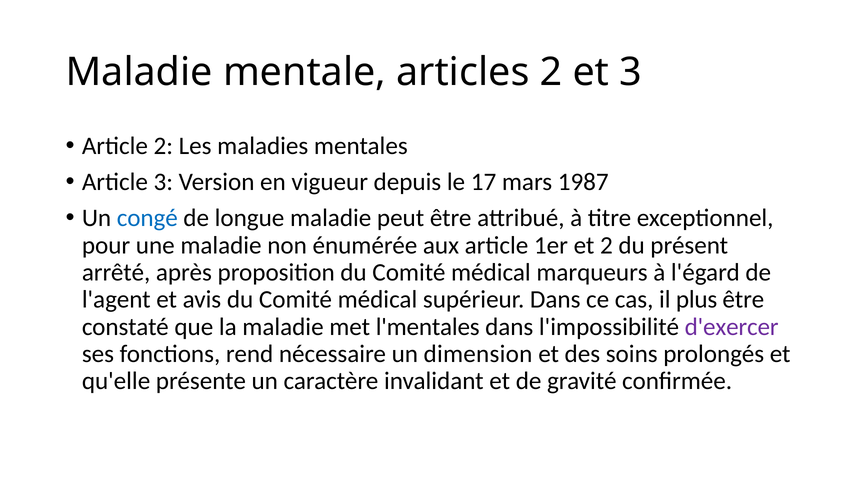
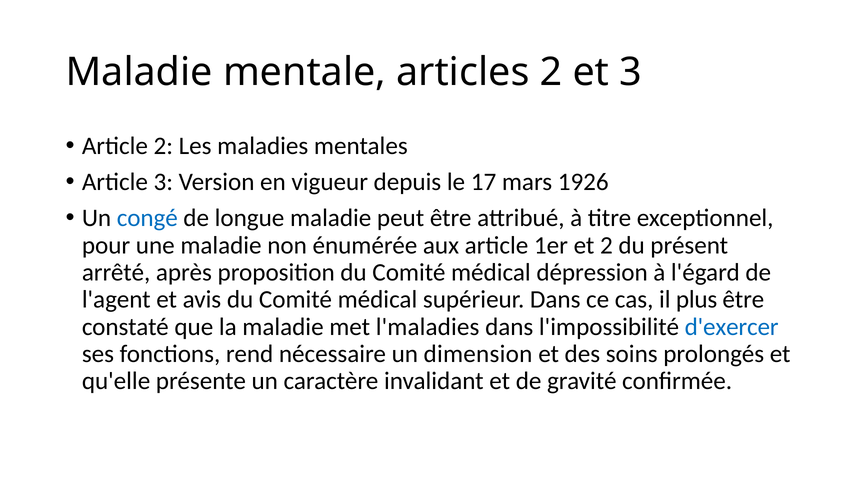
1987: 1987 -> 1926
marqueurs: marqueurs -> dépression
l'mentales: l'mentales -> l'maladies
d'exercer colour: purple -> blue
